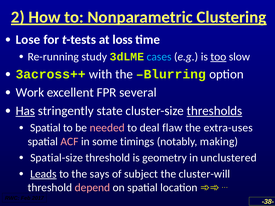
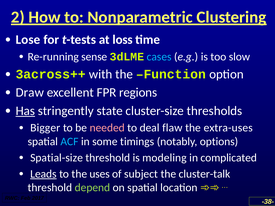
study: study -> sense
too underline: present -> none
Blurring: Blurring -> Function
Work: Work -> Draw
several: several -> regions
thresholds underline: present -> none
Spatial at (45, 128): Spatial -> Bigger
ACF colour: pink -> light blue
making: making -> options
geometry: geometry -> modeling
unclustered: unclustered -> complicated
says: says -> uses
cluster-will: cluster-will -> cluster-talk
depend colour: pink -> light green
